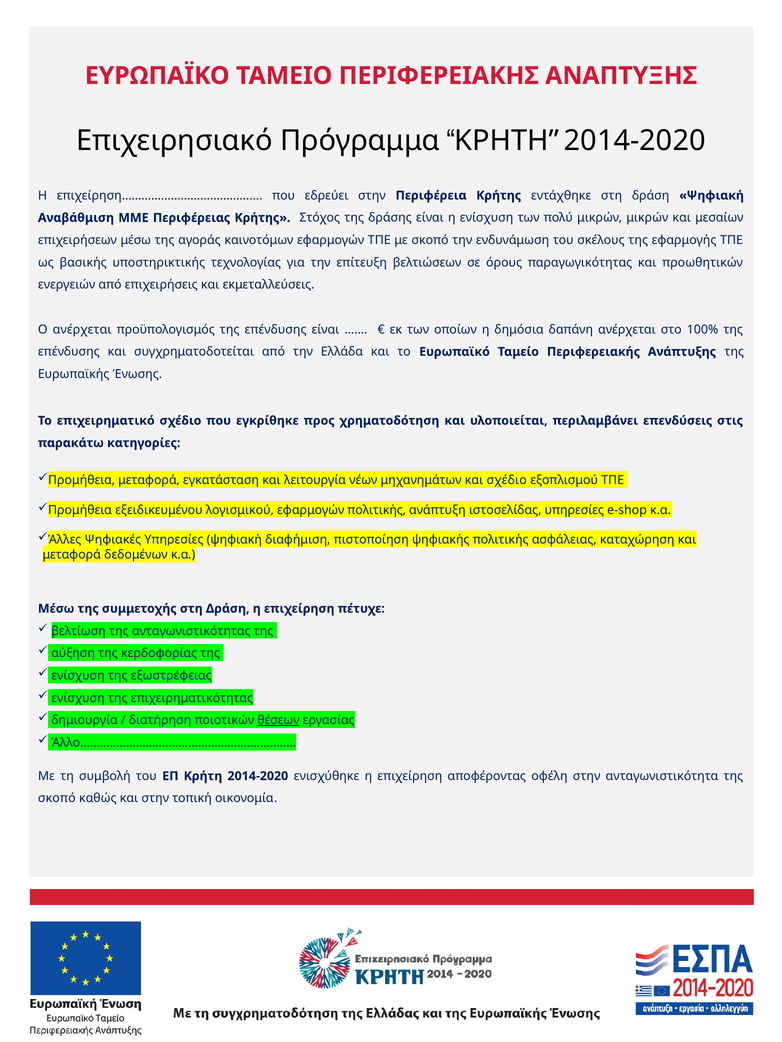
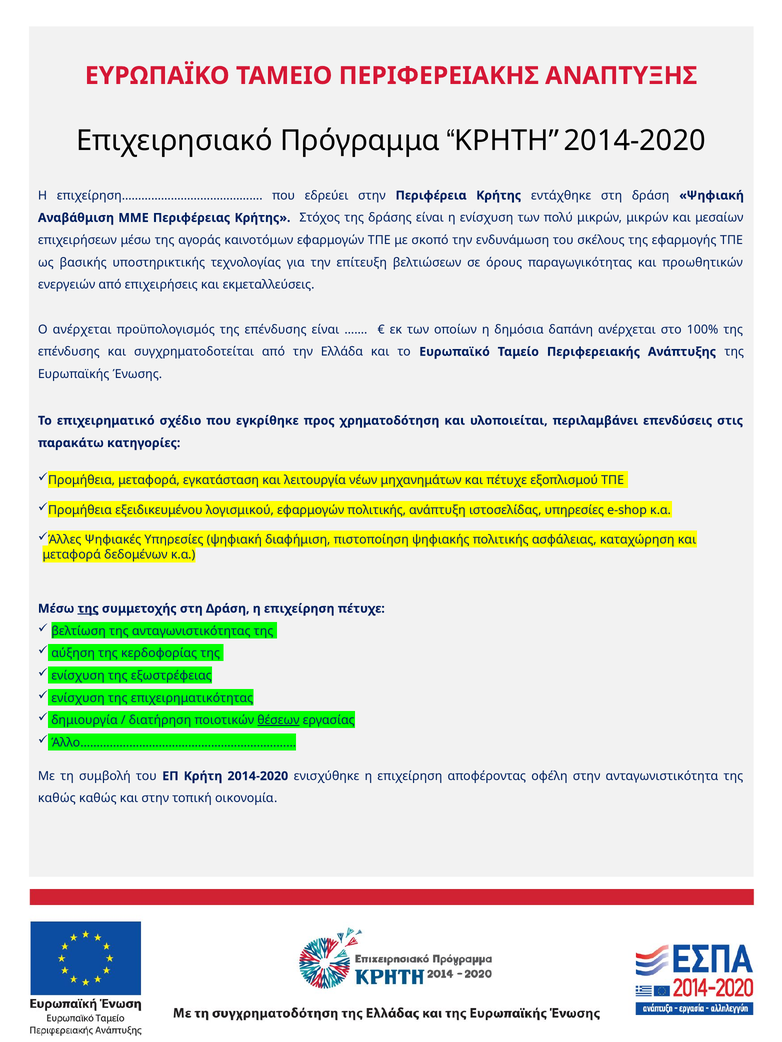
και σχέδιο: σχέδιο -> πέτυχε
της at (88, 609) underline: none -> present
σκοπό at (57, 799): σκοπό -> καθώς
